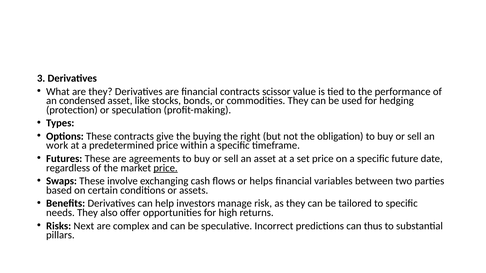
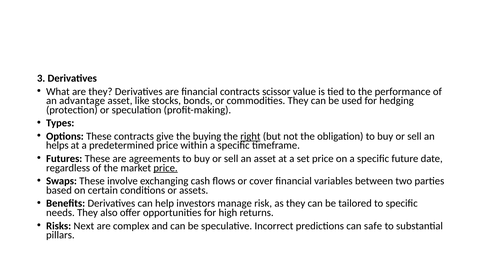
condensed: condensed -> advantage
right underline: none -> present
work: work -> helps
helps: helps -> cover
thus: thus -> safe
